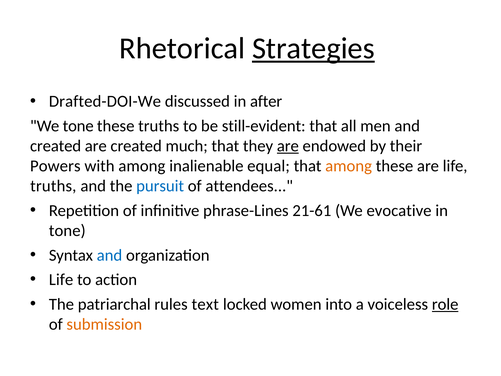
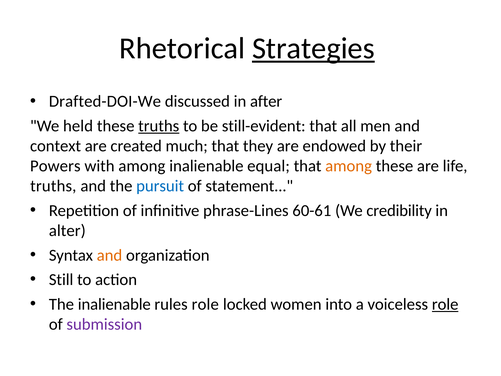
We tone: tone -> held
truths at (159, 126) underline: none -> present
created at (56, 146): created -> context
are at (288, 146) underline: present -> none
attendees: attendees -> statement
21-61: 21-61 -> 60-61
evocative: evocative -> credibility
tone at (67, 231): tone -> alter
and at (109, 255) colour: blue -> orange
Life at (61, 280): Life -> Still
The patriarchal: patriarchal -> inalienable
rules text: text -> role
submission colour: orange -> purple
